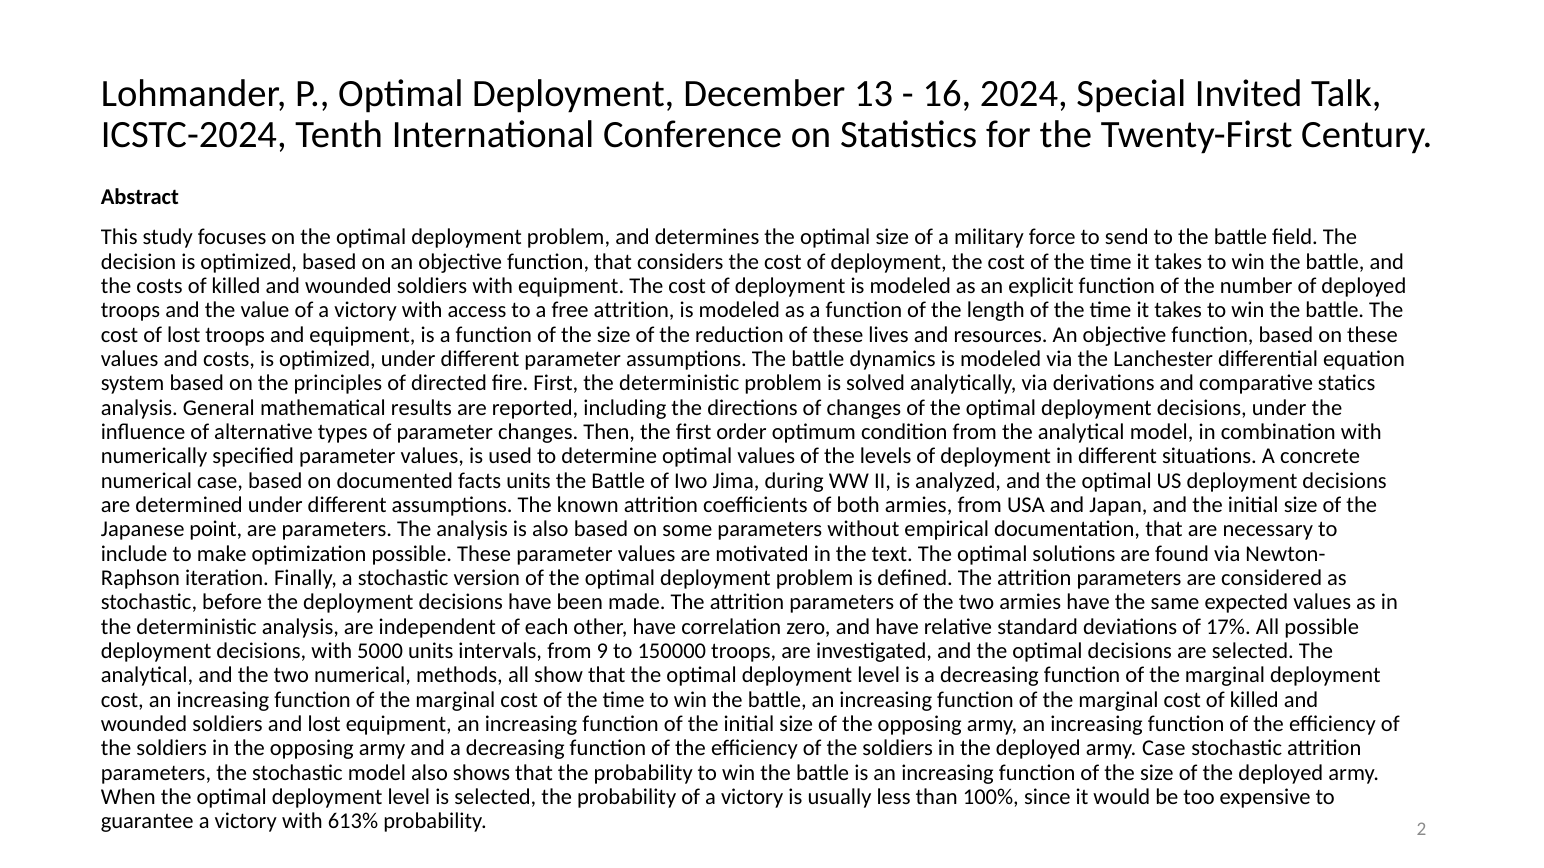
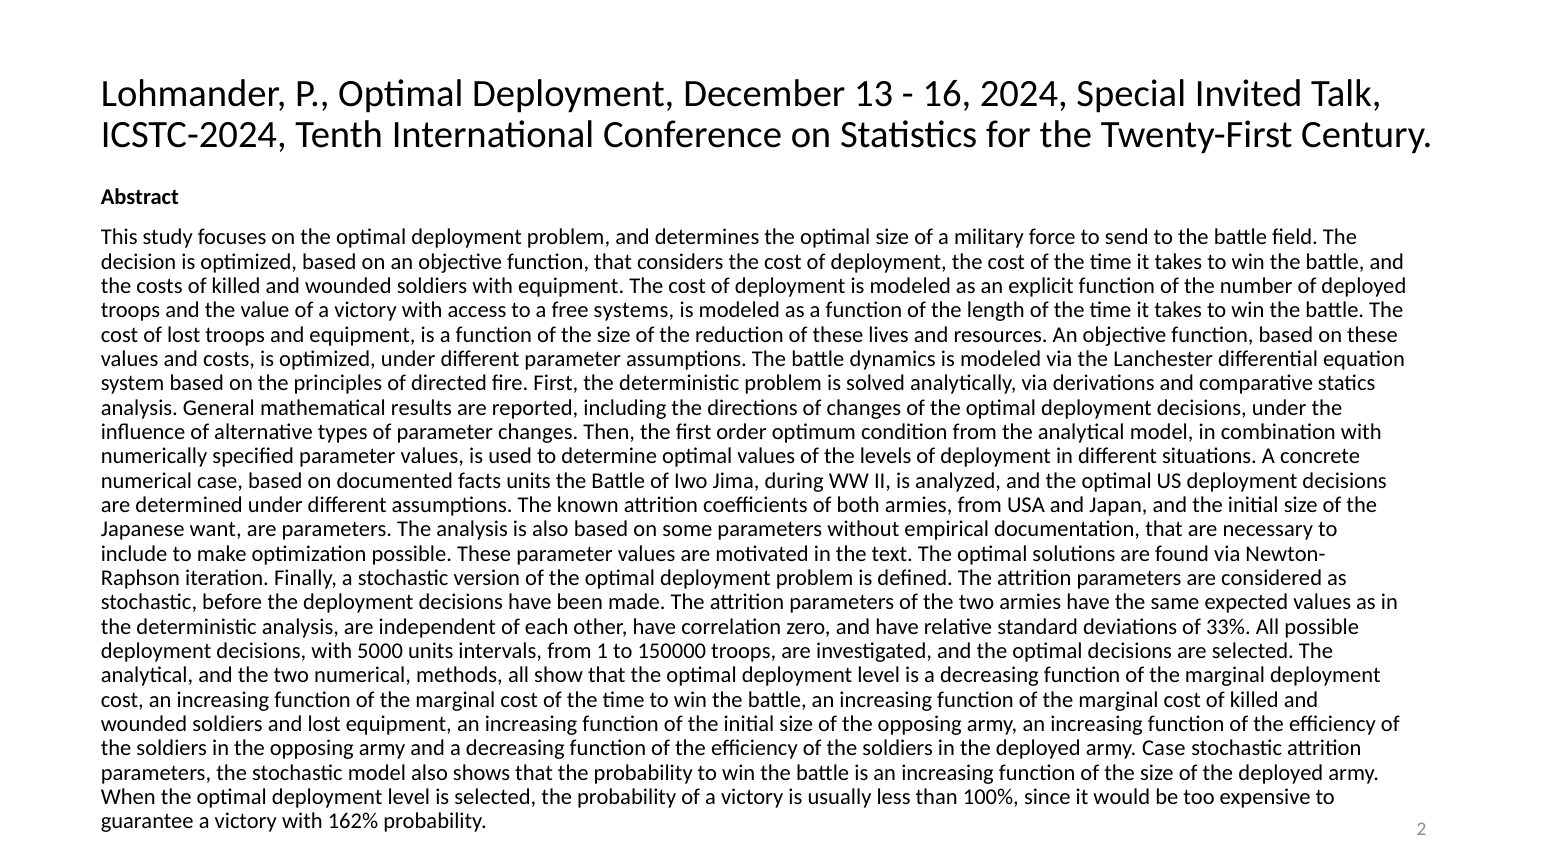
free attrition: attrition -> systems
point: point -> want
17%: 17% -> 33%
9: 9 -> 1
613%: 613% -> 162%
